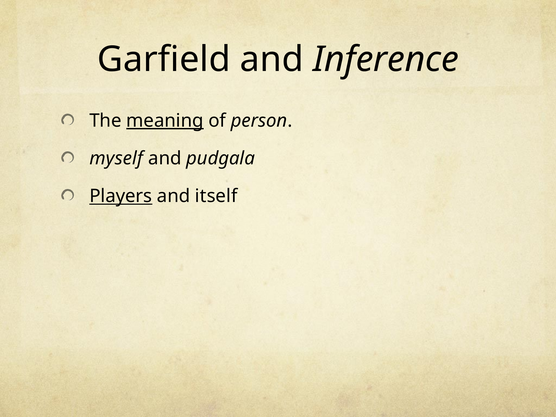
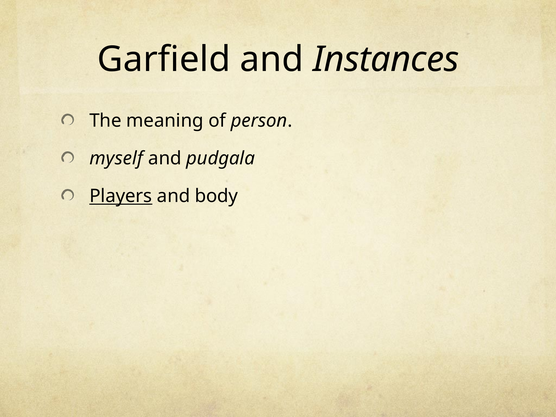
Inference: Inference -> Instances
meaning underline: present -> none
itself: itself -> body
